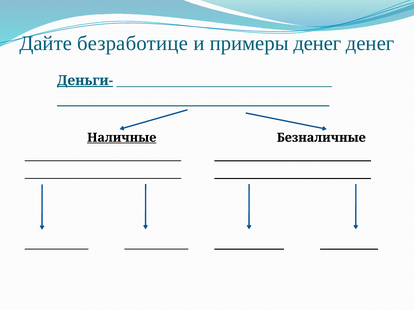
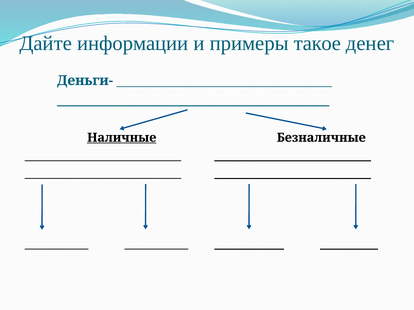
безработице: безработице -> информации
примеры денег: денег -> такое
Деньги- underline: present -> none
